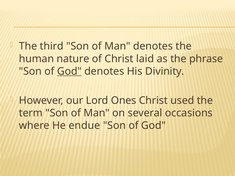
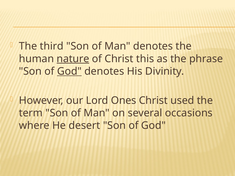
nature underline: none -> present
laid: laid -> this
endue: endue -> desert
